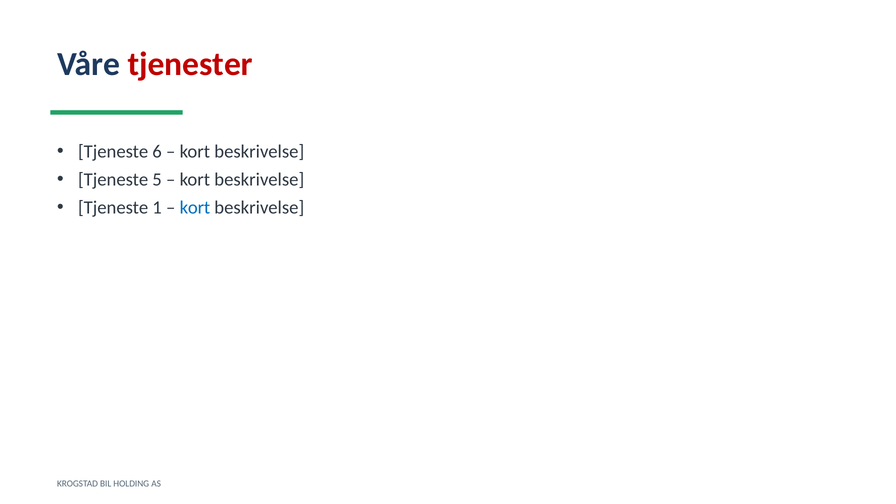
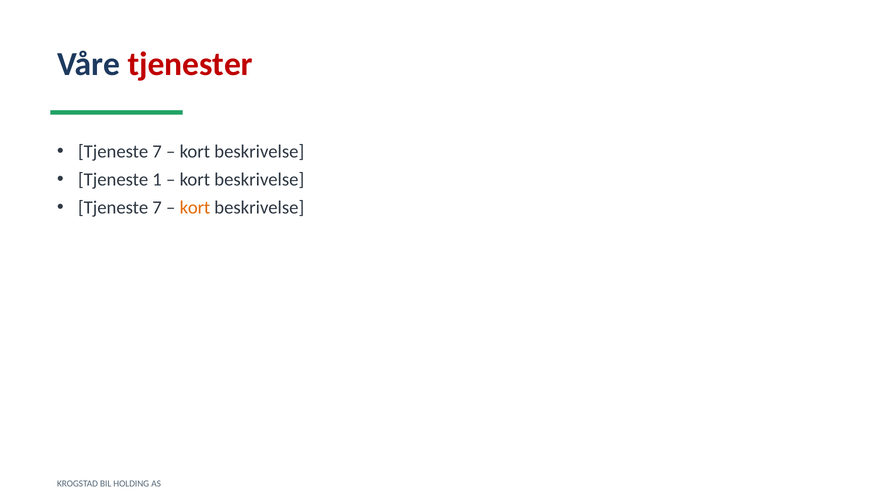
6 at (157, 152): 6 -> 7
5: 5 -> 1
1 at (157, 208): 1 -> 7
kort at (195, 208) colour: blue -> orange
